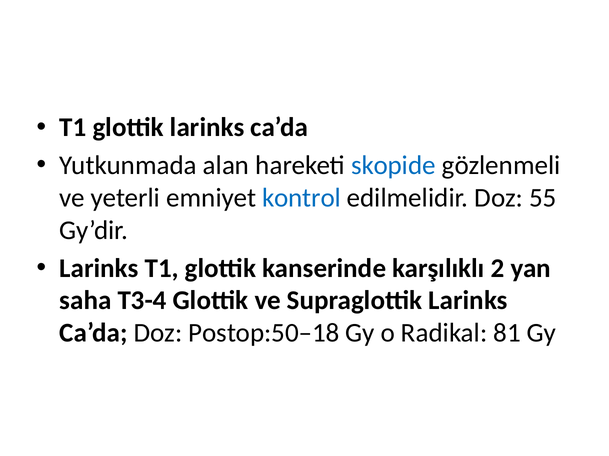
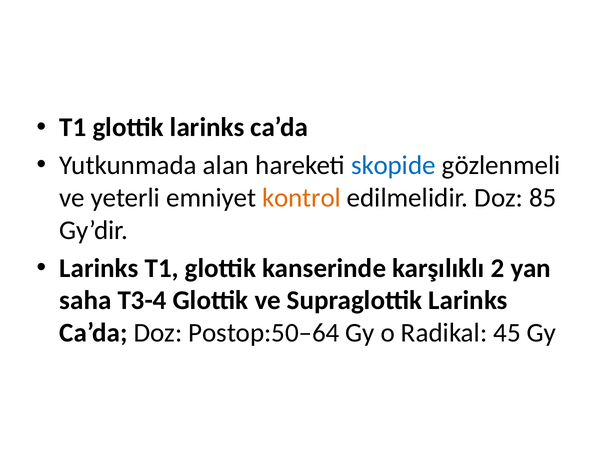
kontrol colour: blue -> orange
55: 55 -> 85
Postop:50–18: Postop:50–18 -> Postop:50–64
81: 81 -> 45
